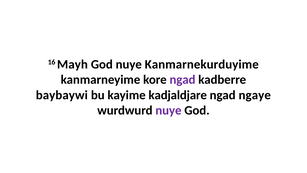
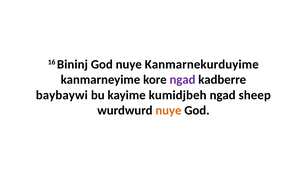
Mayh: Mayh -> Bininj
kadjaldjare: kadjaldjare -> kumidjbeh
ngaye: ngaye -> sheep
nuye at (168, 110) colour: purple -> orange
